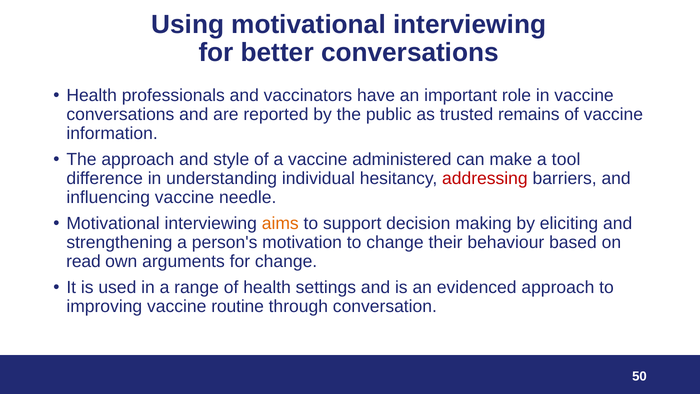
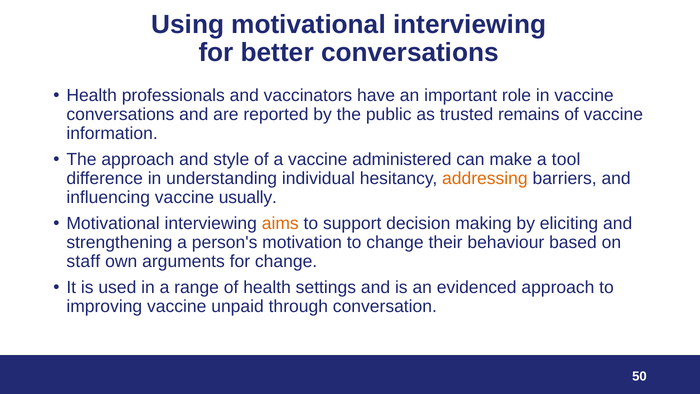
addressing colour: red -> orange
needle: needle -> usually
read: read -> staff
routine: routine -> unpaid
